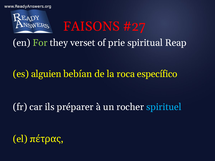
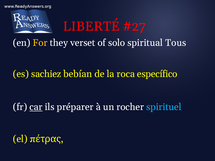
FAISONS: FAISONS -> LIBERTÉ
For colour: light green -> yellow
prie: prie -> solo
Reap: Reap -> Tous
alguien: alguien -> sachiez
car underline: none -> present
